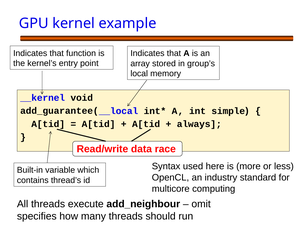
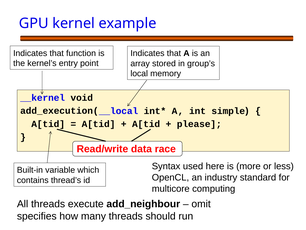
add_guarantee(: add_guarantee( -> add_execution(
always: always -> please
